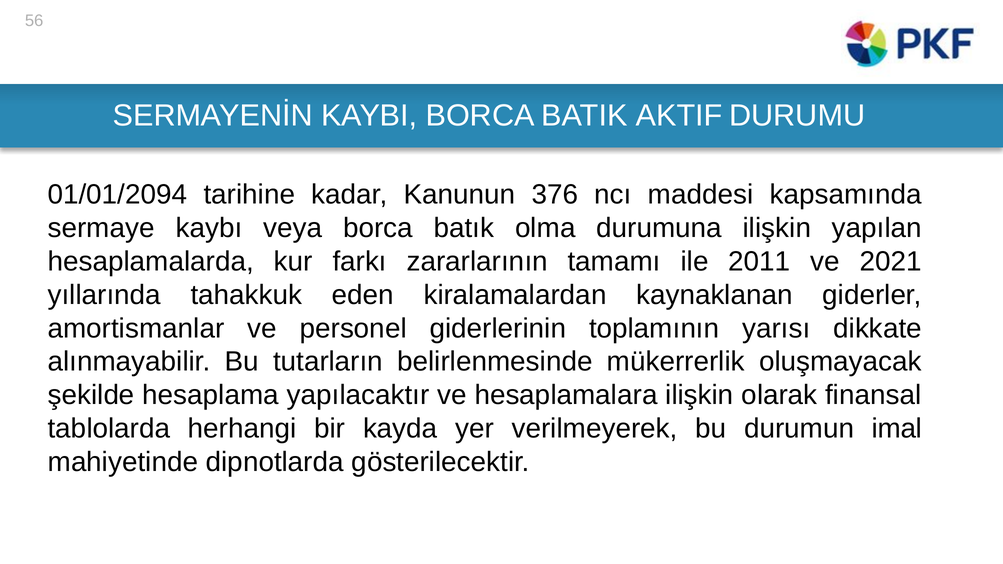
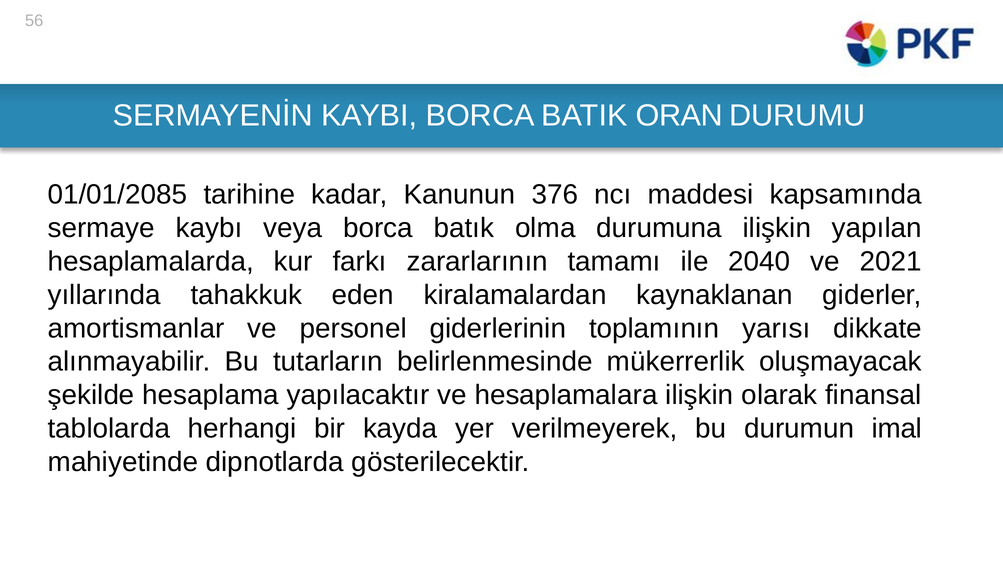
AKTIF: AKTIF -> ORAN
01/01/2094: 01/01/2094 -> 01/01/2085
2011: 2011 -> 2040
